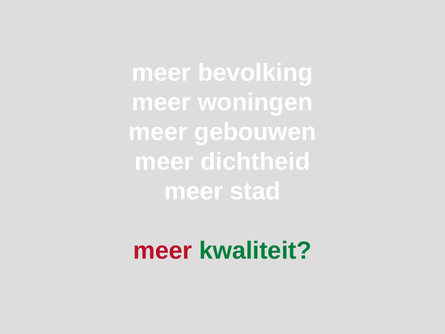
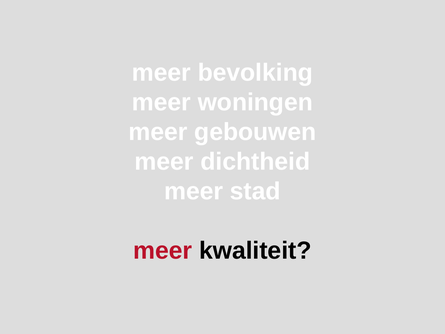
kwaliteit colour: green -> black
